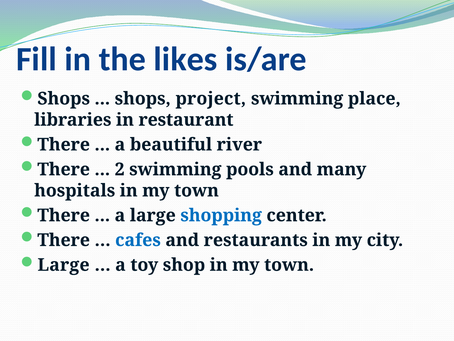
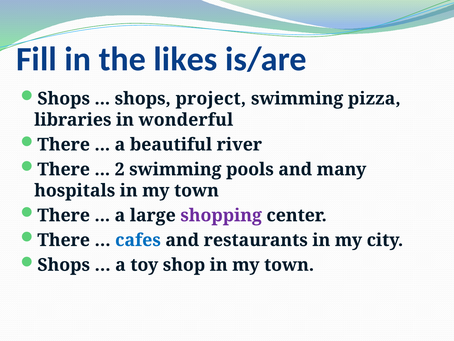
place: place -> pizza
restaurant: restaurant -> wonderful
shopping colour: blue -> purple
Large at (64, 265): Large -> Shops
